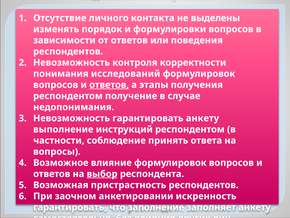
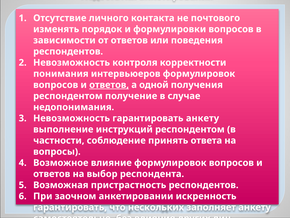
выделены: выделены -> почтового
исследований: исследований -> интервьюеров
этапы: этапы -> одной
выбор underline: present -> none
заполнение: заполнение -> нескольких
